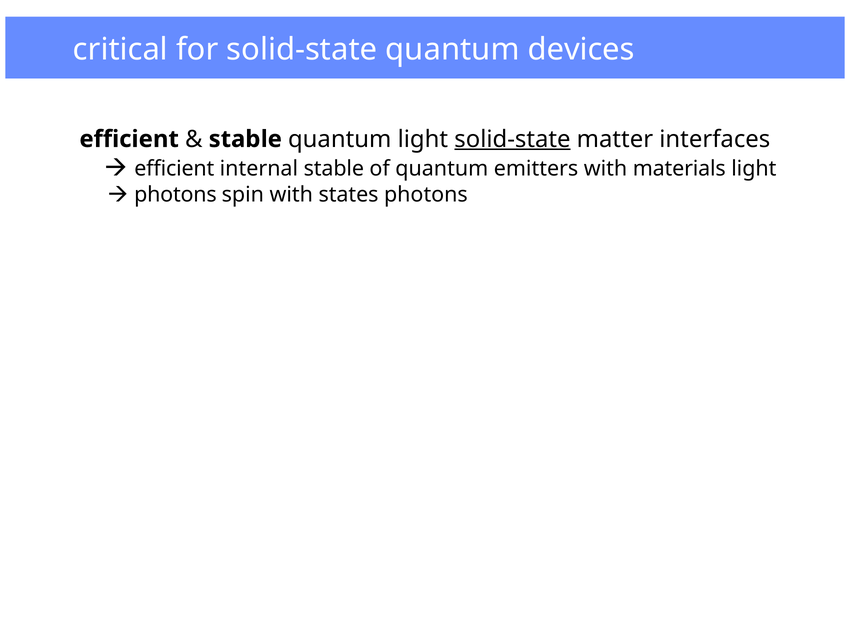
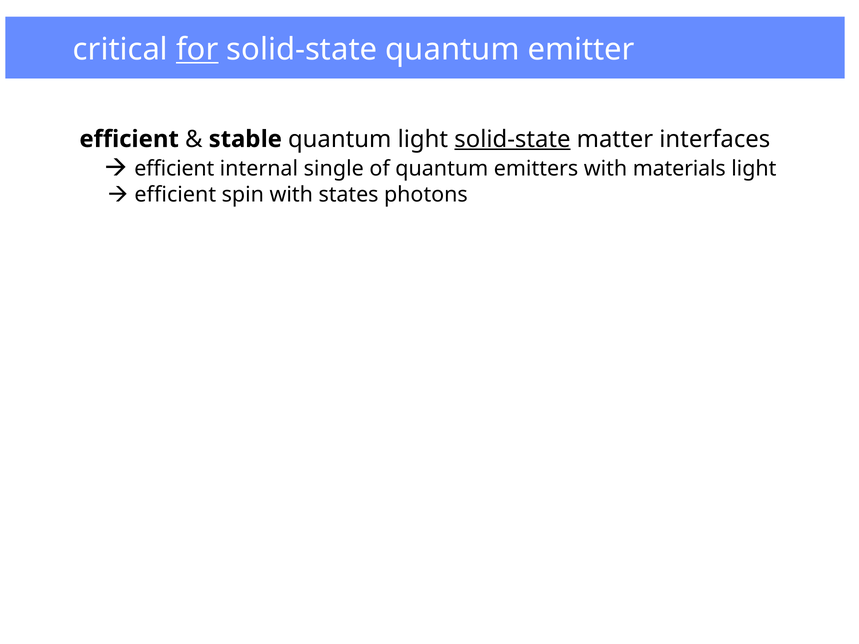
for underline: none -> present
devices: devices -> emitter
internal stable: stable -> single
photons at (175, 195): photons -> efficient
